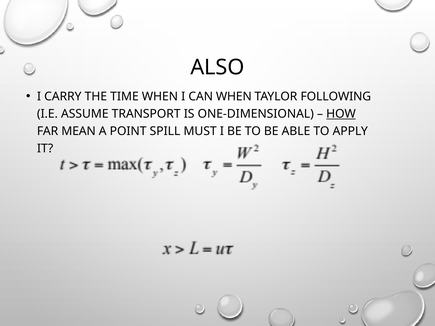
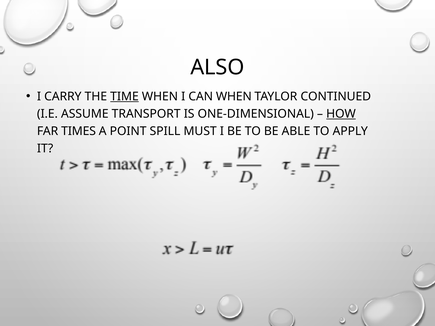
TIME underline: none -> present
FOLLOWING: FOLLOWING -> CONTINUED
MEAN: MEAN -> TIMES
